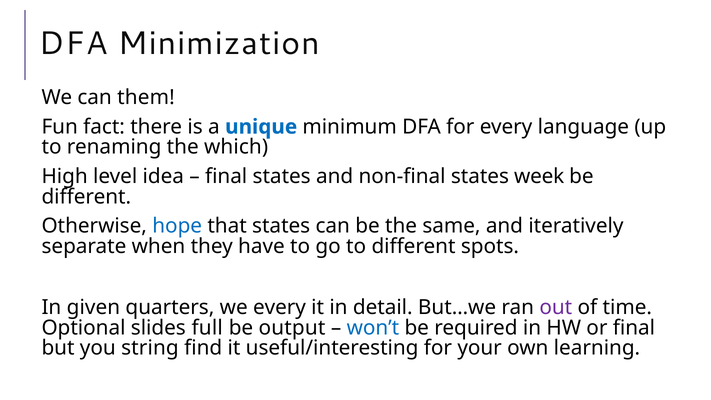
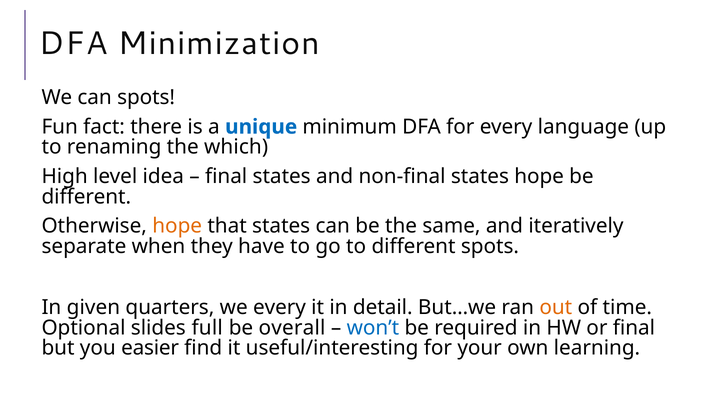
can them: them -> spots
states week: week -> hope
hope at (177, 226) colour: blue -> orange
out colour: purple -> orange
output: output -> overall
string: string -> easier
